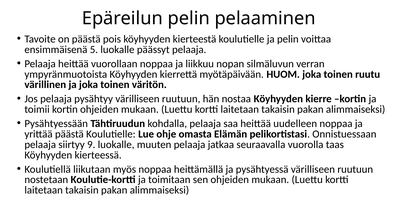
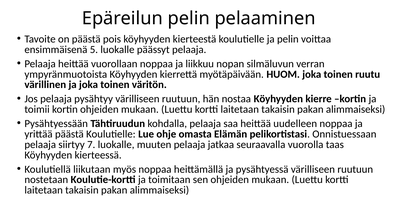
9: 9 -> 7
